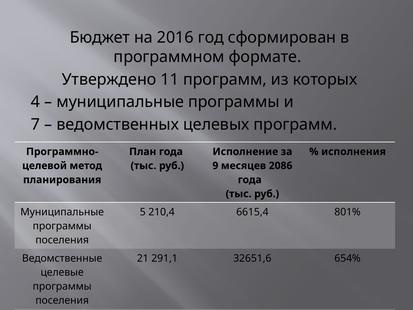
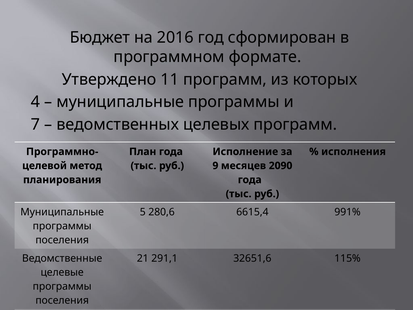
2086: 2086 -> 2090
210,4: 210,4 -> 280,6
801%: 801% -> 991%
654%: 654% -> 115%
